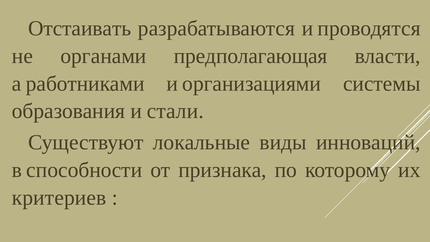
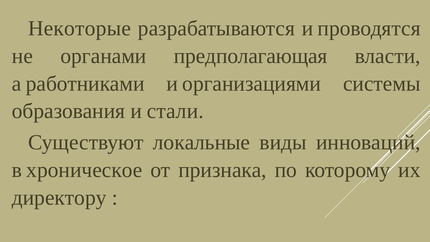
Отстаивать: Отстаивать -> Некоторые
способности: способности -> хроническое
критериев: критериев -> директору
